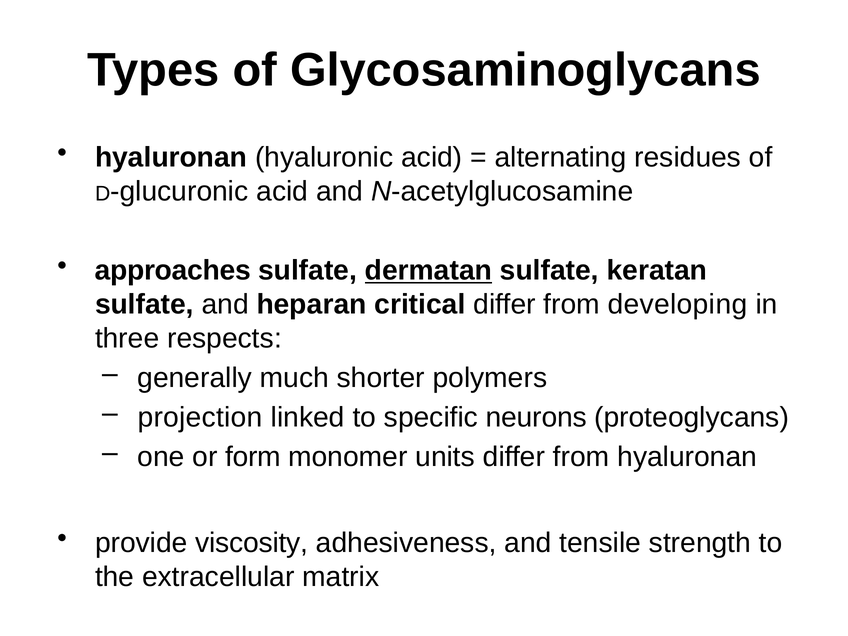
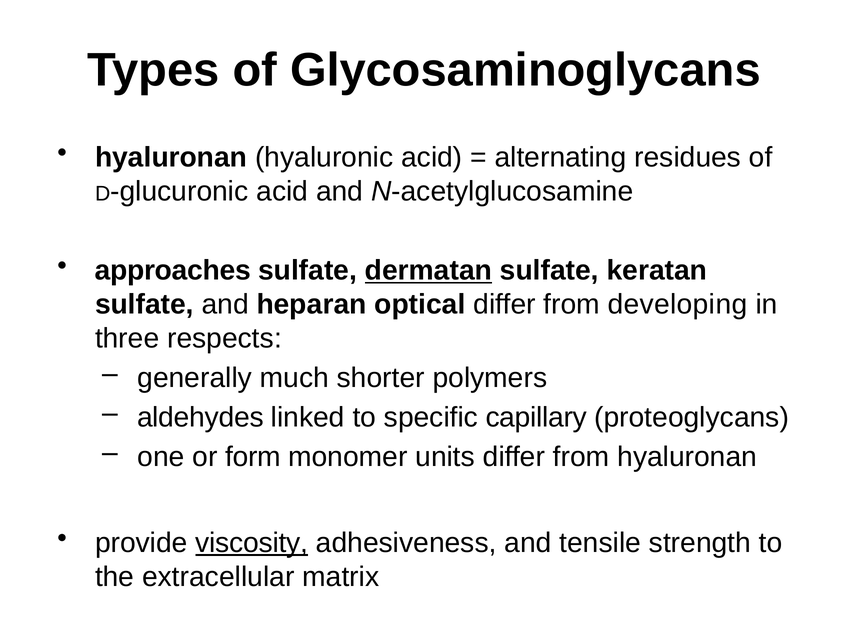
critical: critical -> optical
projection: projection -> aldehydes
neurons: neurons -> capillary
viscosity underline: none -> present
